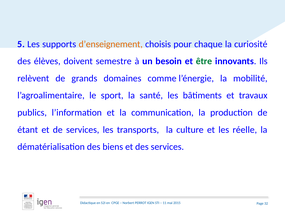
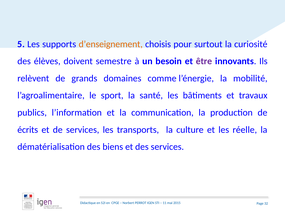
chaque: chaque -> surtout
être colour: green -> purple
étant: étant -> écrits
